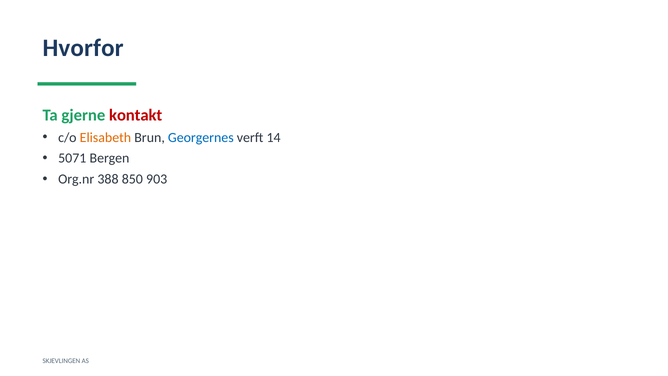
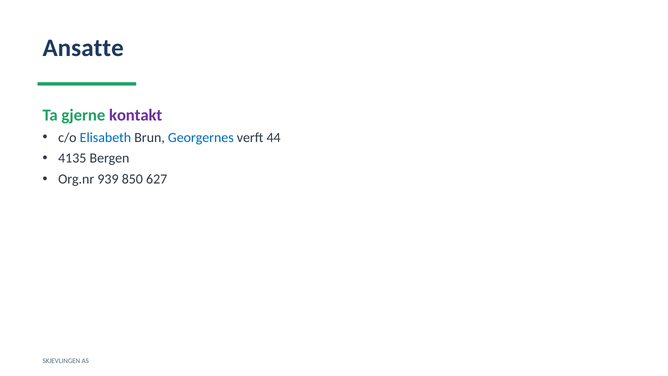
Hvorfor: Hvorfor -> Ansatte
kontakt colour: red -> purple
Elisabeth colour: orange -> blue
14: 14 -> 44
5071: 5071 -> 4135
388: 388 -> 939
903: 903 -> 627
